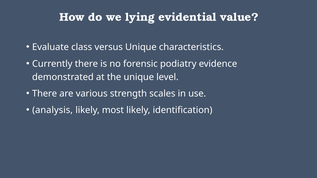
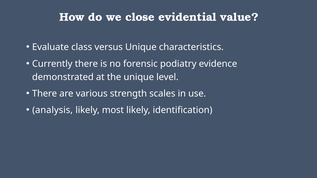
lying: lying -> close
